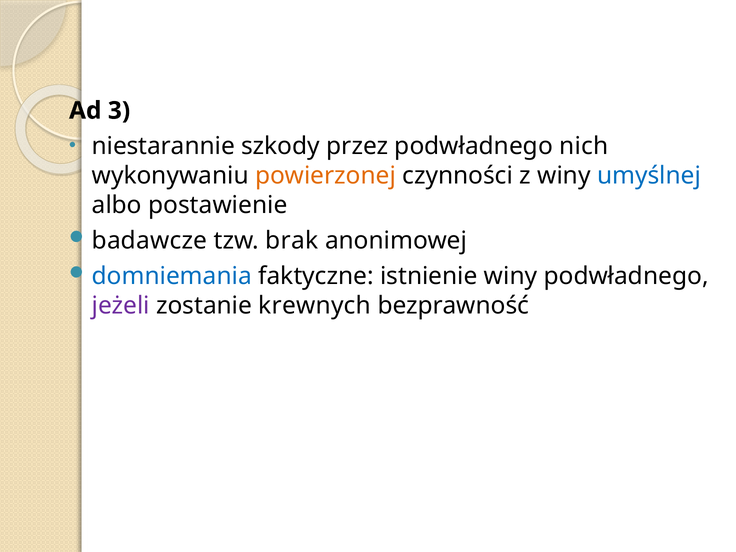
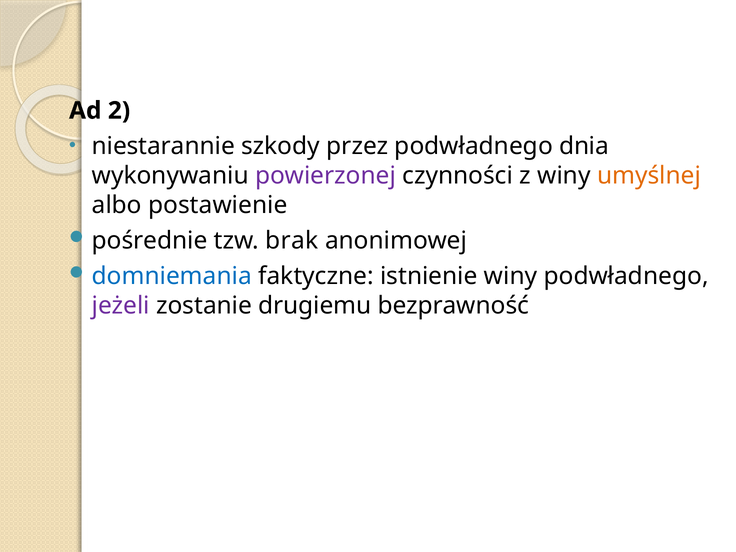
3: 3 -> 2
nich: nich -> dnia
powierzonej colour: orange -> purple
umyślnej colour: blue -> orange
badawcze: badawcze -> pośrednie
krewnych: krewnych -> drugiemu
